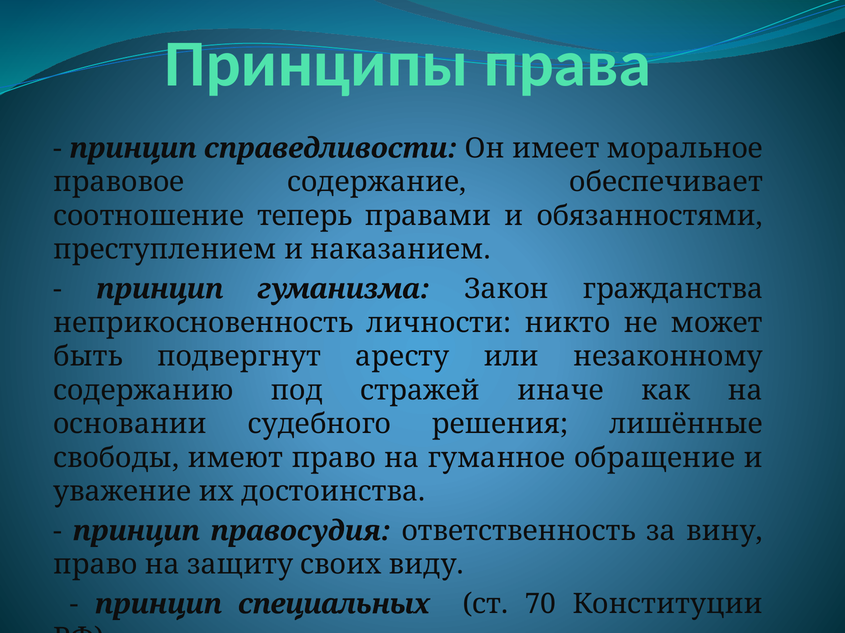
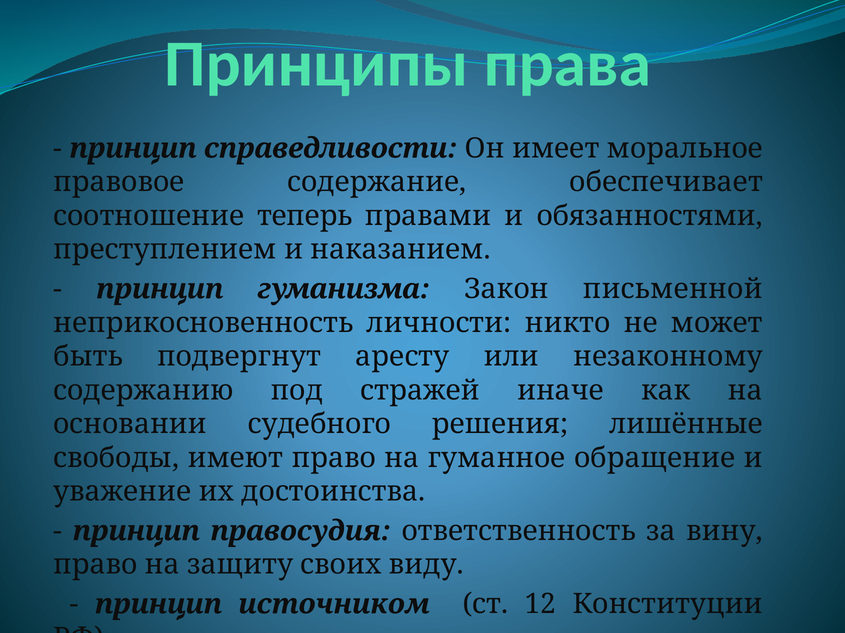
гражданства: гражданства -> письменной
специальных: специальных -> источником
70: 70 -> 12
